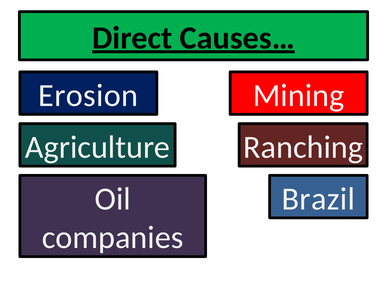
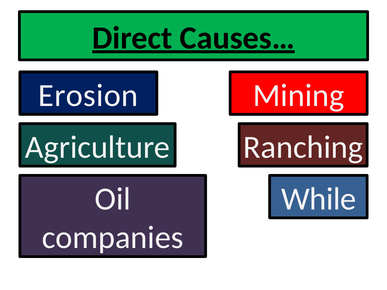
Brazil: Brazil -> While
